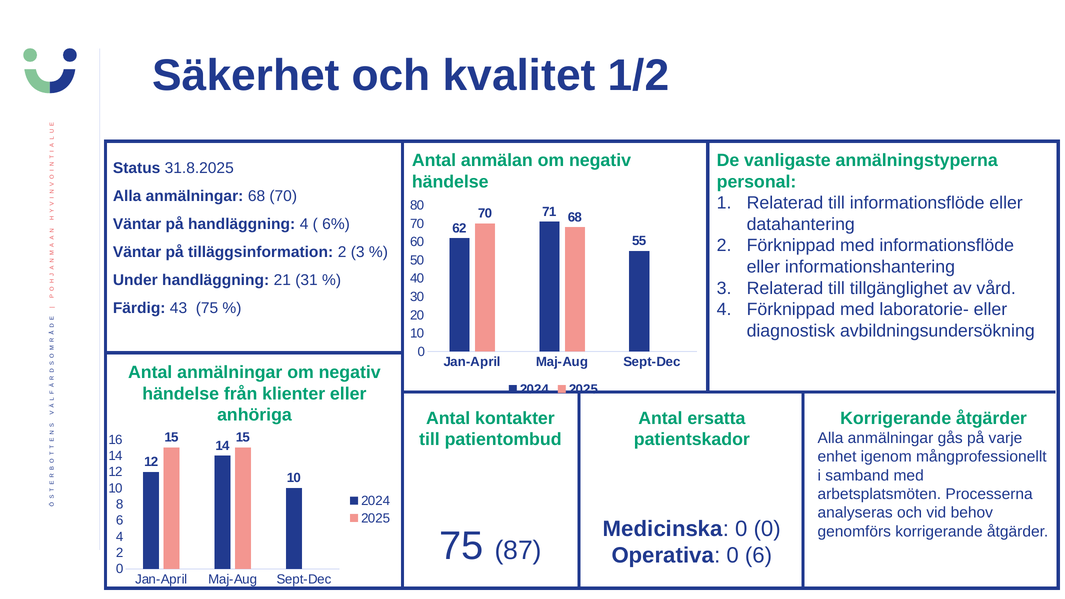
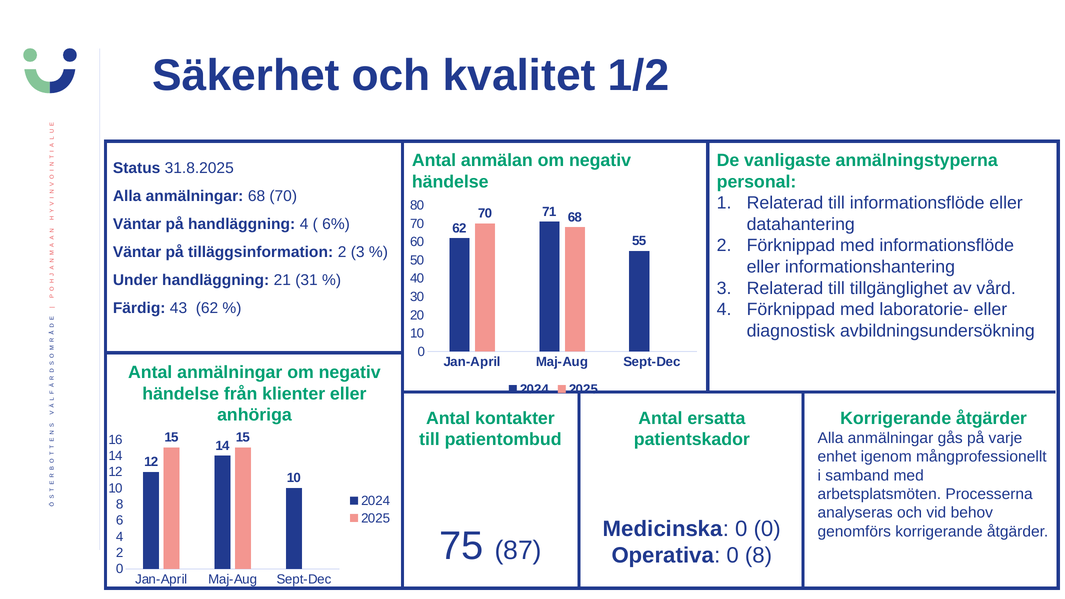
43 75: 75 -> 62
0 6: 6 -> 8
